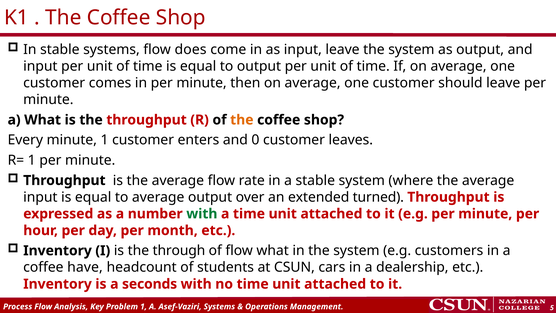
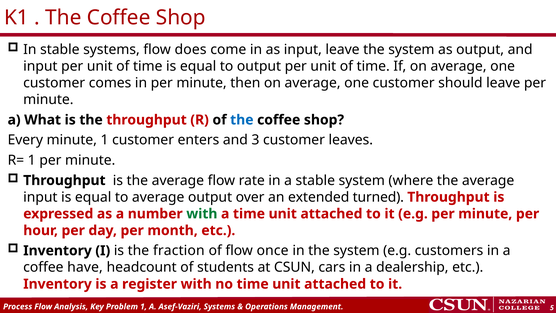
the at (242, 120) colour: orange -> blue
0: 0 -> 3
through: through -> fraction
flow what: what -> once
seconds: seconds -> register
